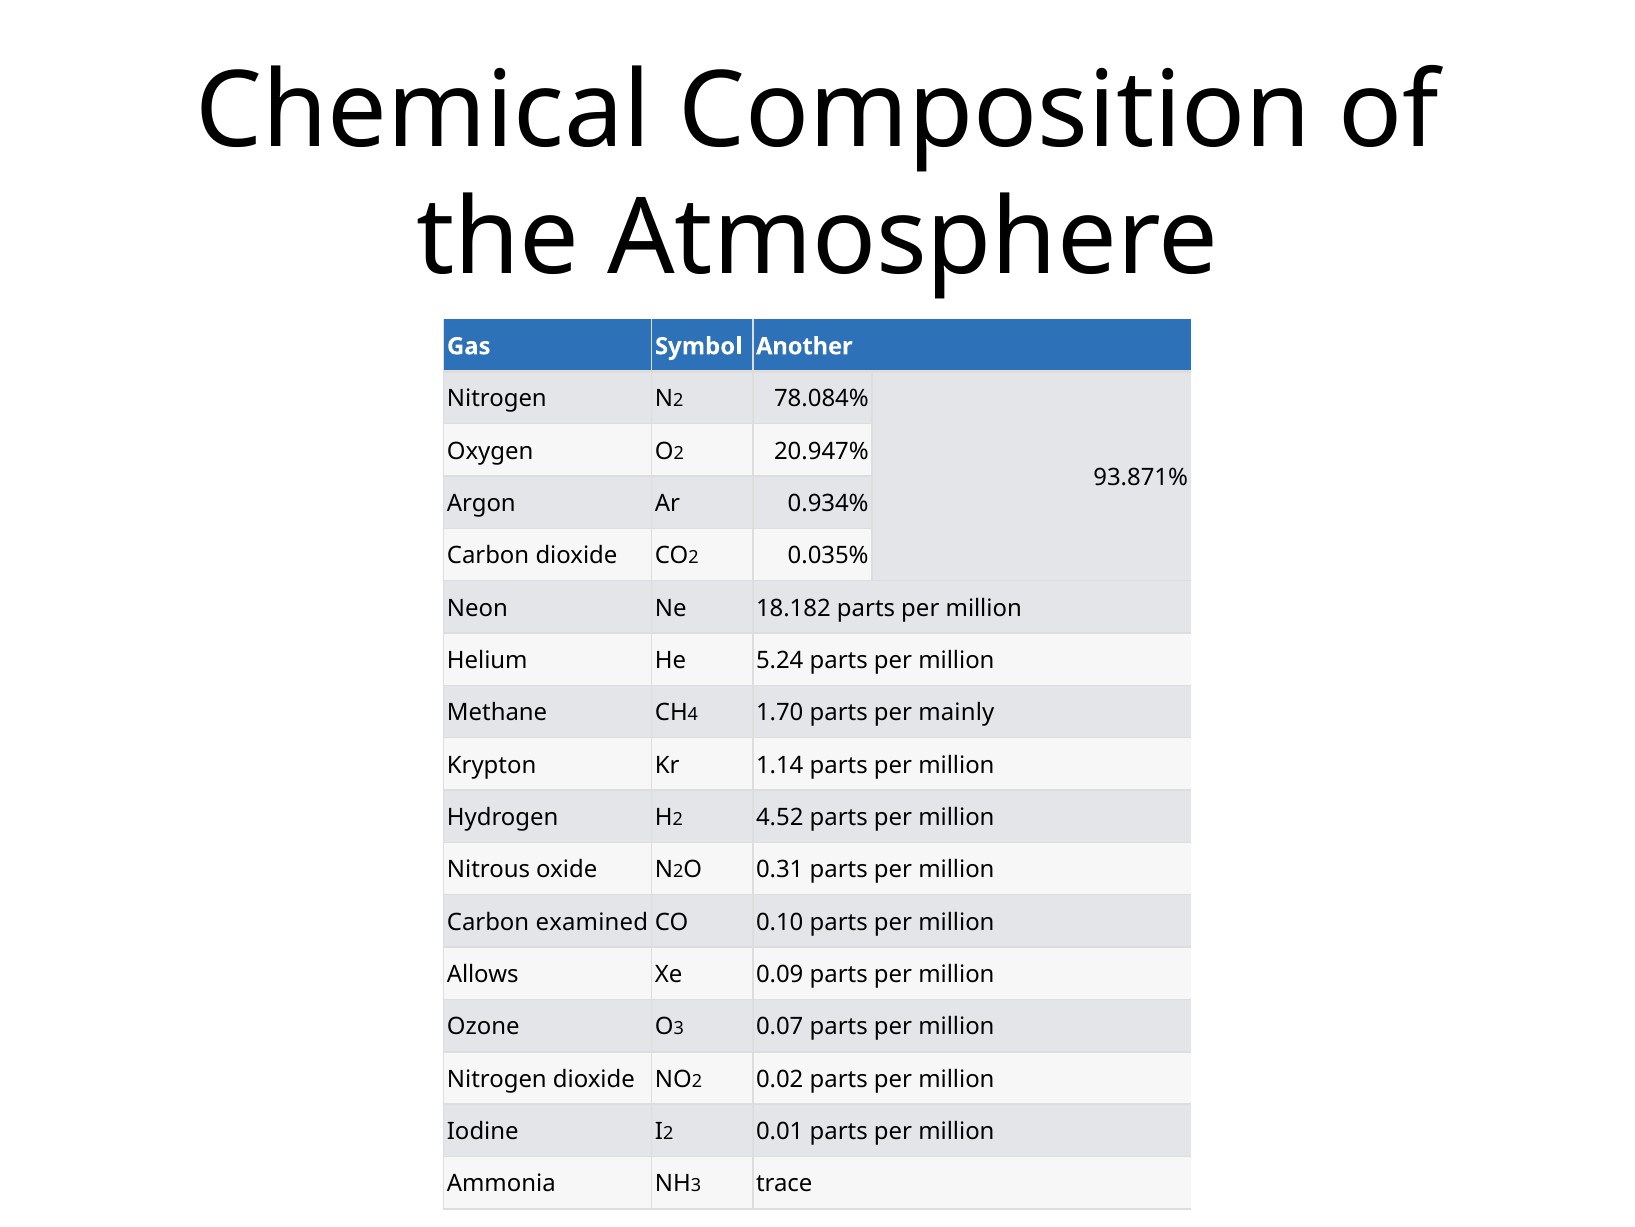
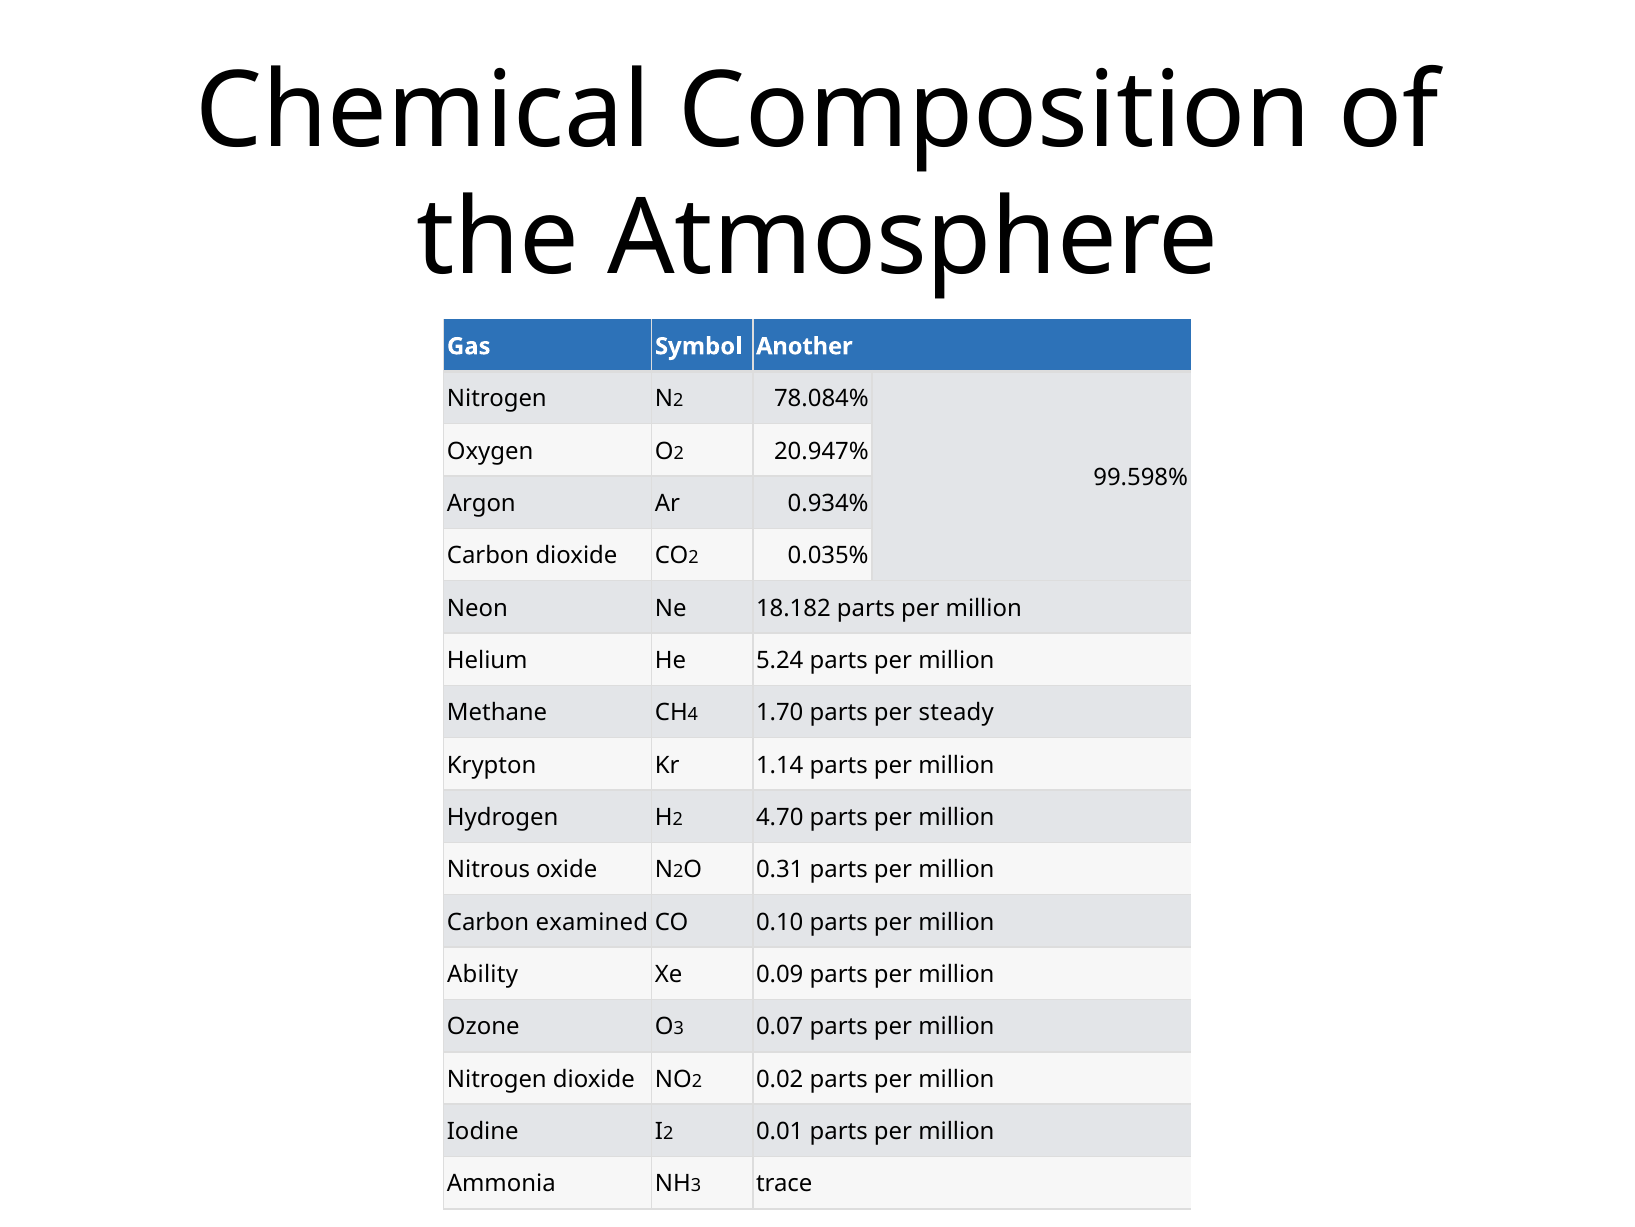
93.871%: 93.871% -> 99.598%
mainly: mainly -> steady
4.52: 4.52 -> 4.70
Allows: Allows -> Ability
